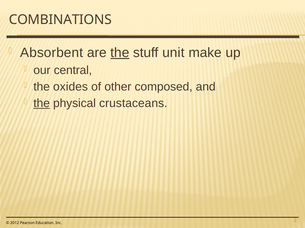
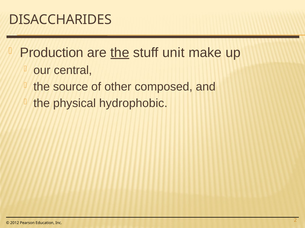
COMBINATIONS: COMBINATIONS -> DISACCHARIDES
Absorbent: Absorbent -> Production
oxides: oxides -> source
the at (42, 104) underline: present -> none
crustaceans: crustaceans -> hydrophobic
